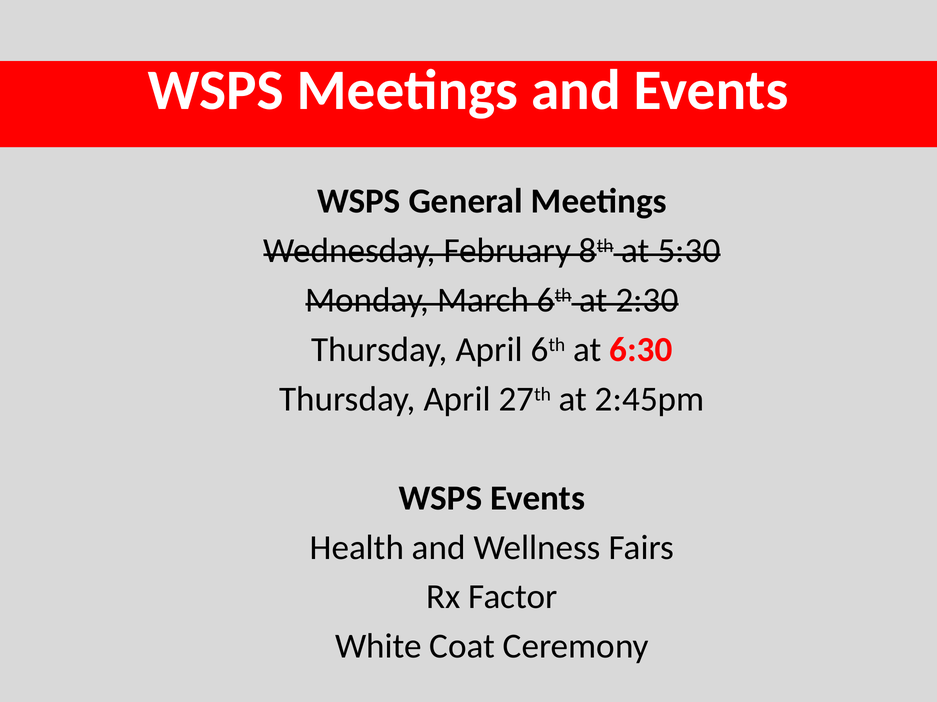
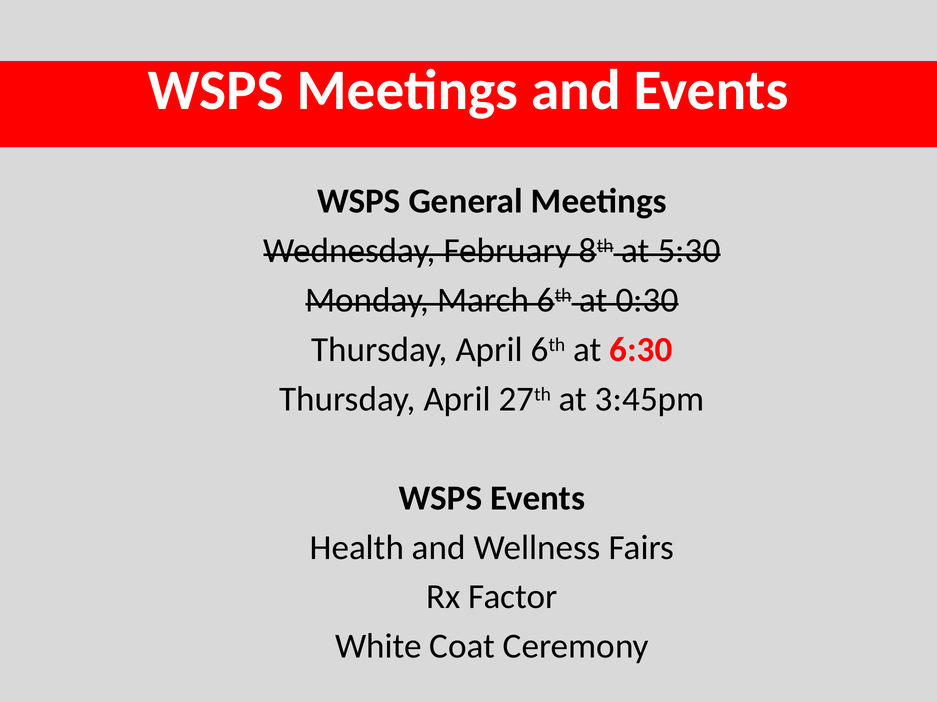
2:30: 2:30 -> 0:30
2:45pm: 2:45pm -> 3:45pm
